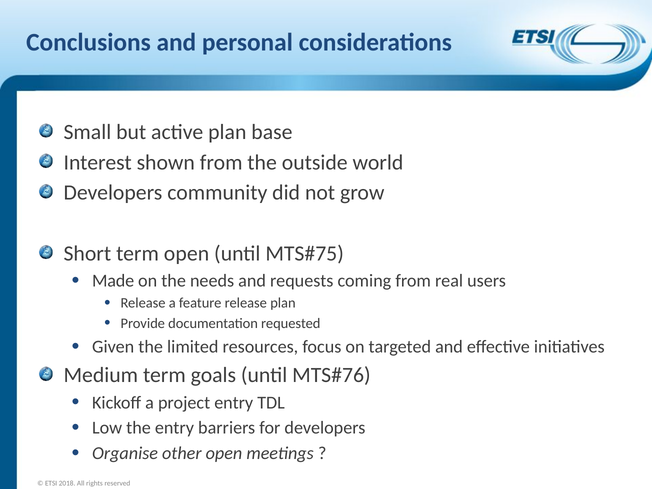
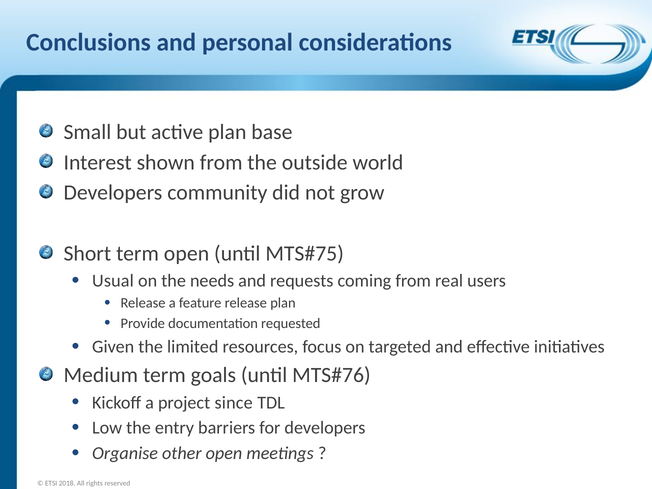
Made: Made -> Usual
project entry: entry -> since
